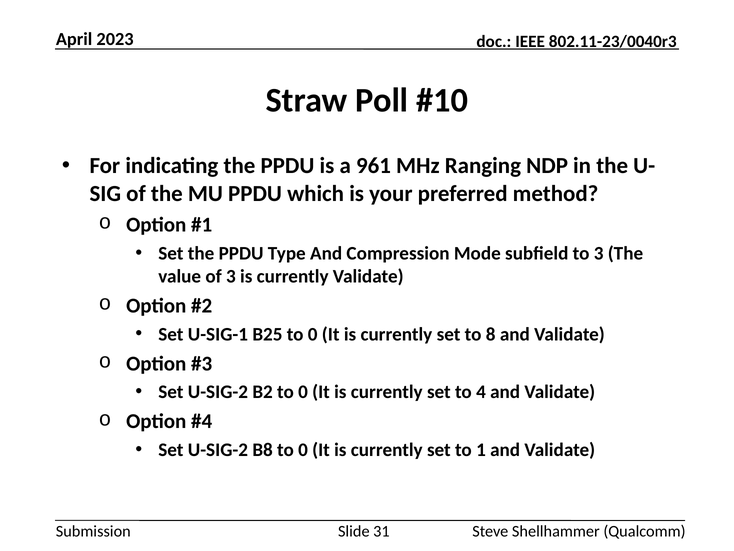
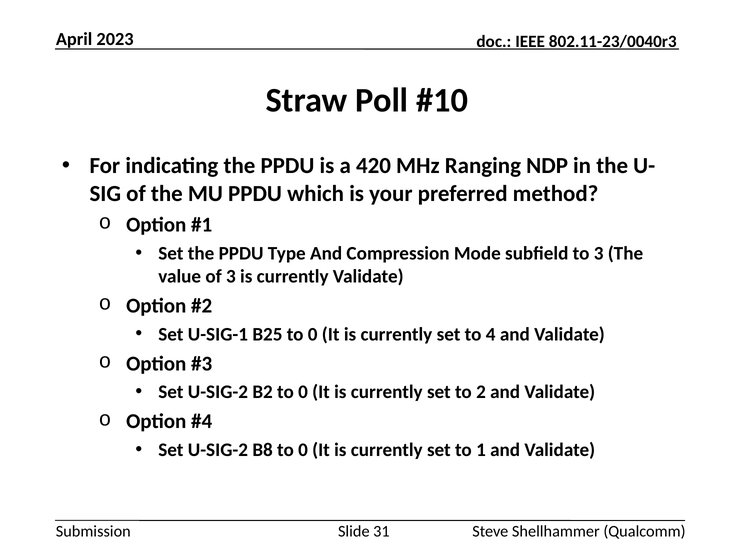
961: 961 -> 420
8: 8 -> 4
4: 4 -> 2
